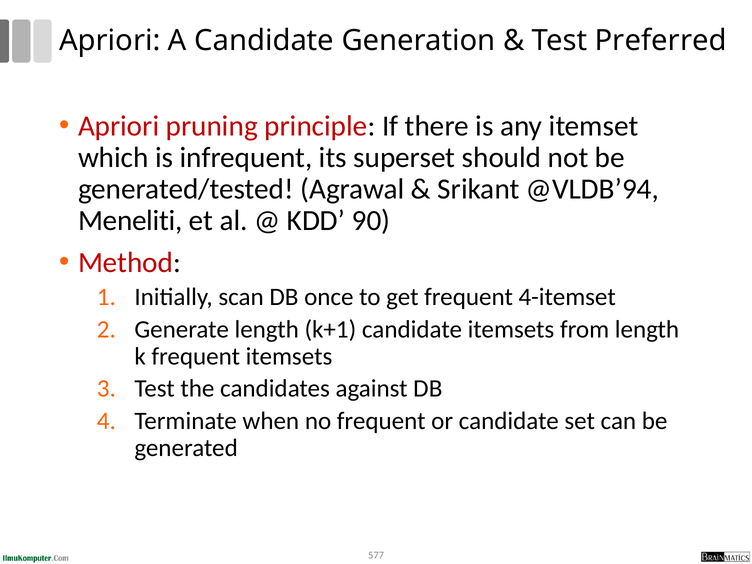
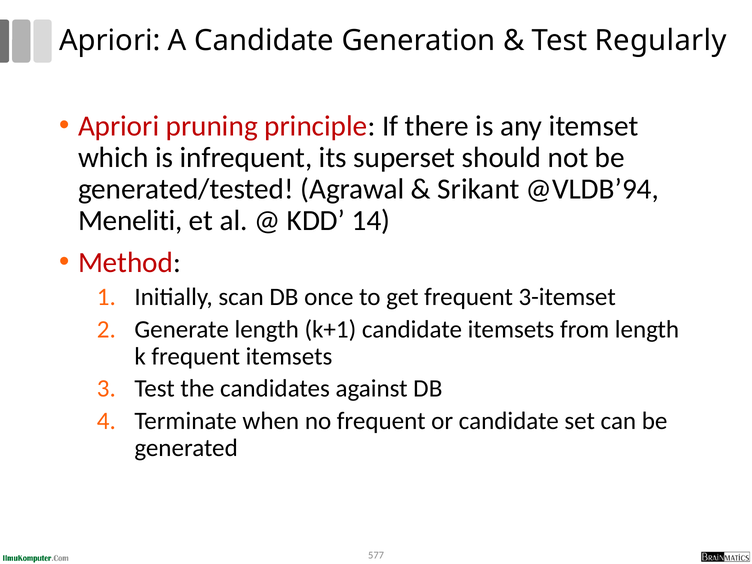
Preferred: Preferred -> Regularly
90: 90 -> 14
4-itemset: 4-itemset -> 3-itemset
